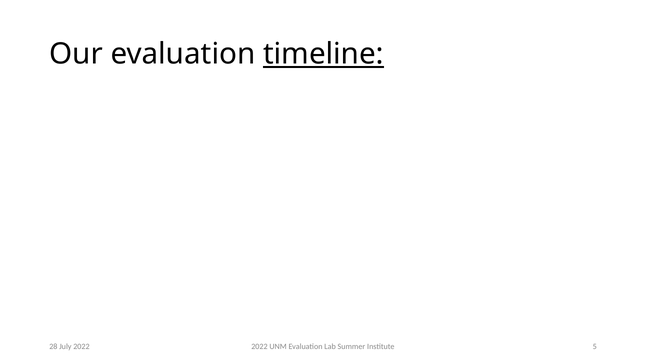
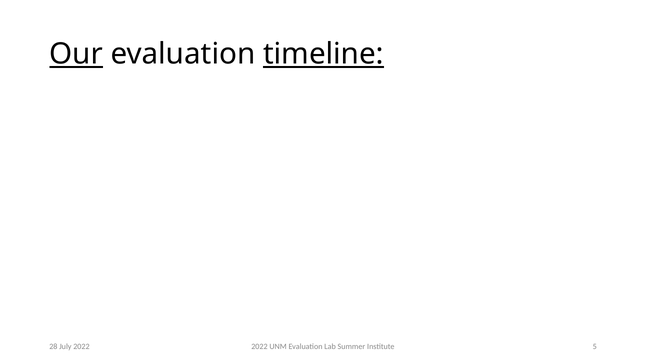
Our underline: none -> present
